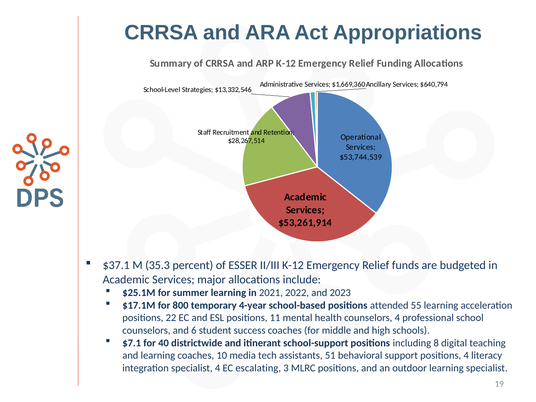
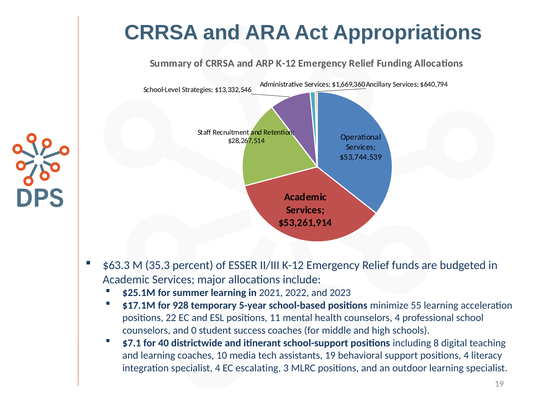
$37.1: $37.1 -> $63.3
800: 800 -> 928
4-year: 4-year -> 5-year
attended: attended -> minimize
6: 6 -> 0
assistants 51: 51 -> 19
